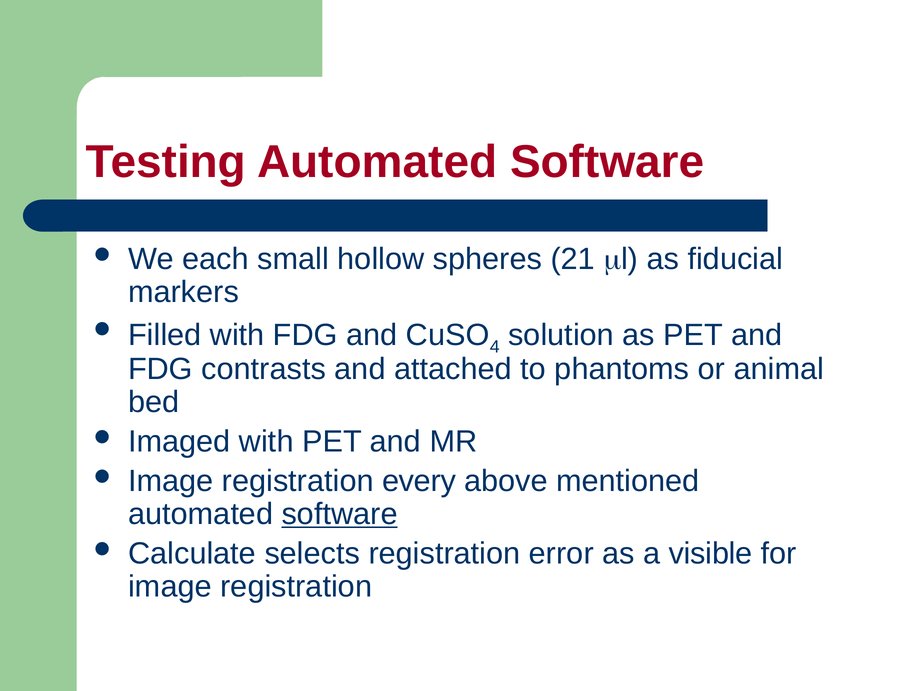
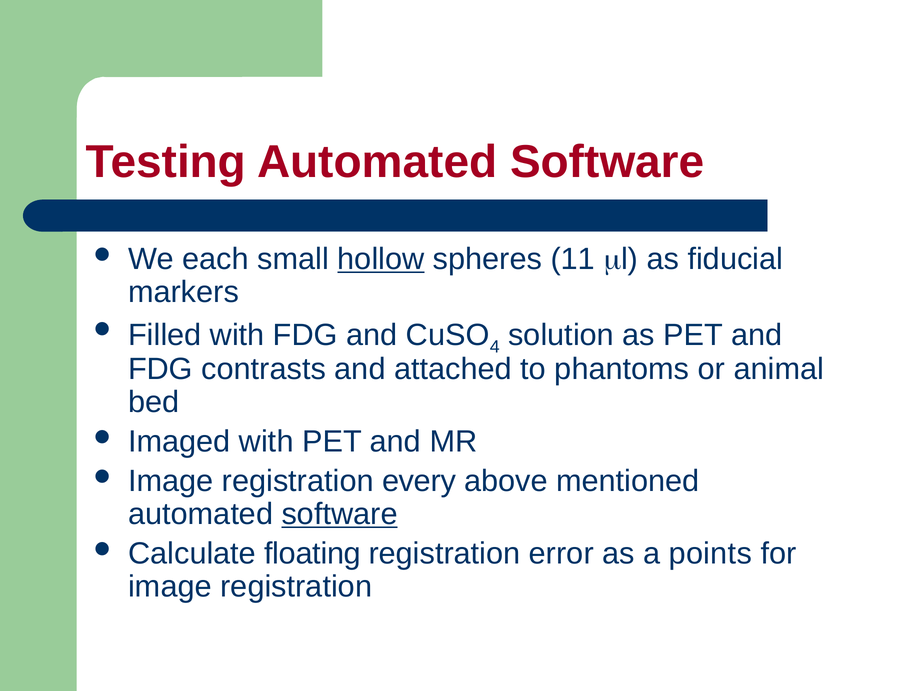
hollow underline: none -> present
21: 21 -> 11
selects: selects -> floating
visible: visible -> points
